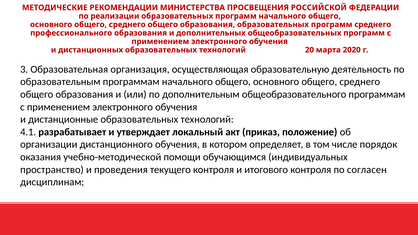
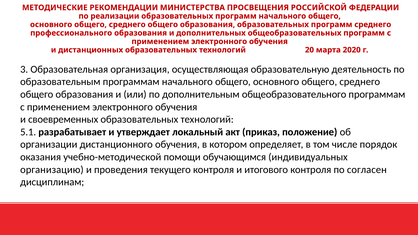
дистанционные: дистанционные -> своевременных
4.1: 4.1 -> 5.1
пространство: пространство -> организацию
